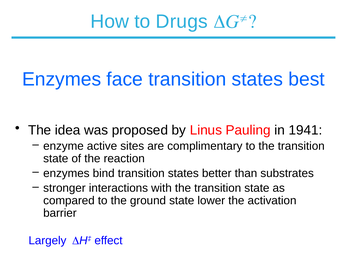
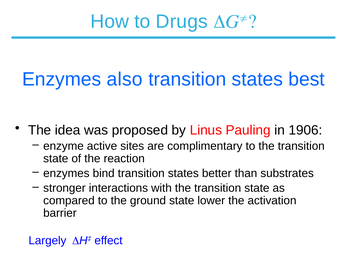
face: face -> also
1941: 1941 -> 1906
